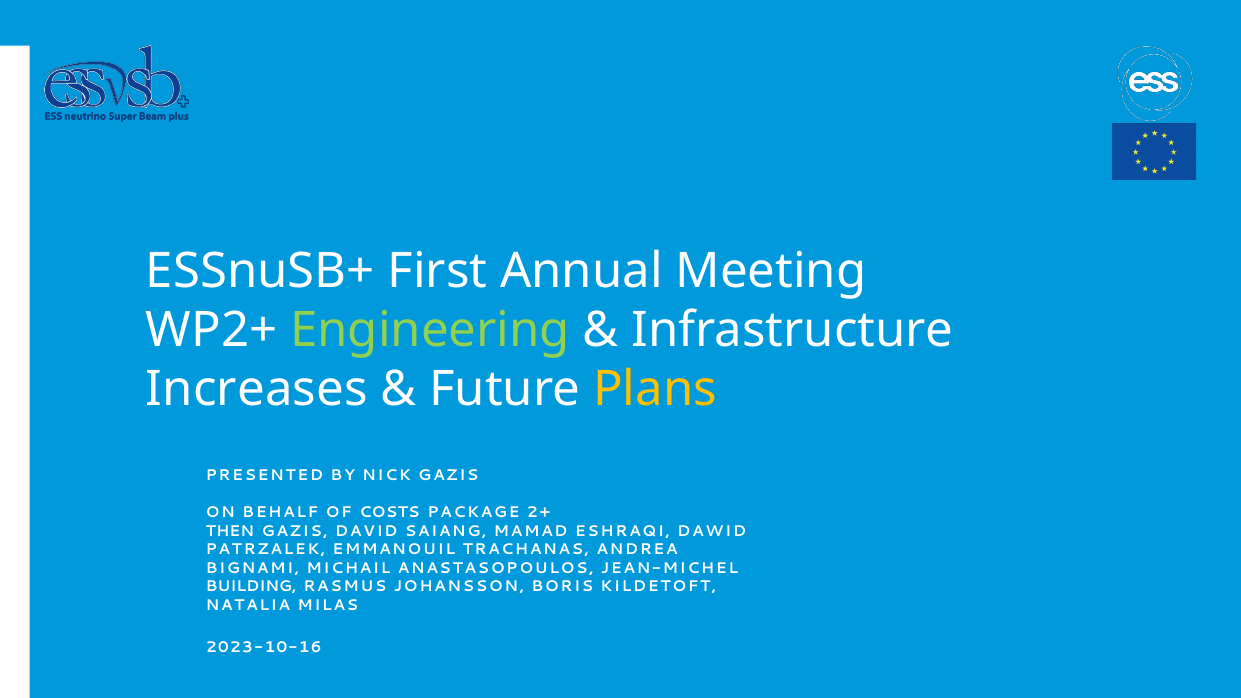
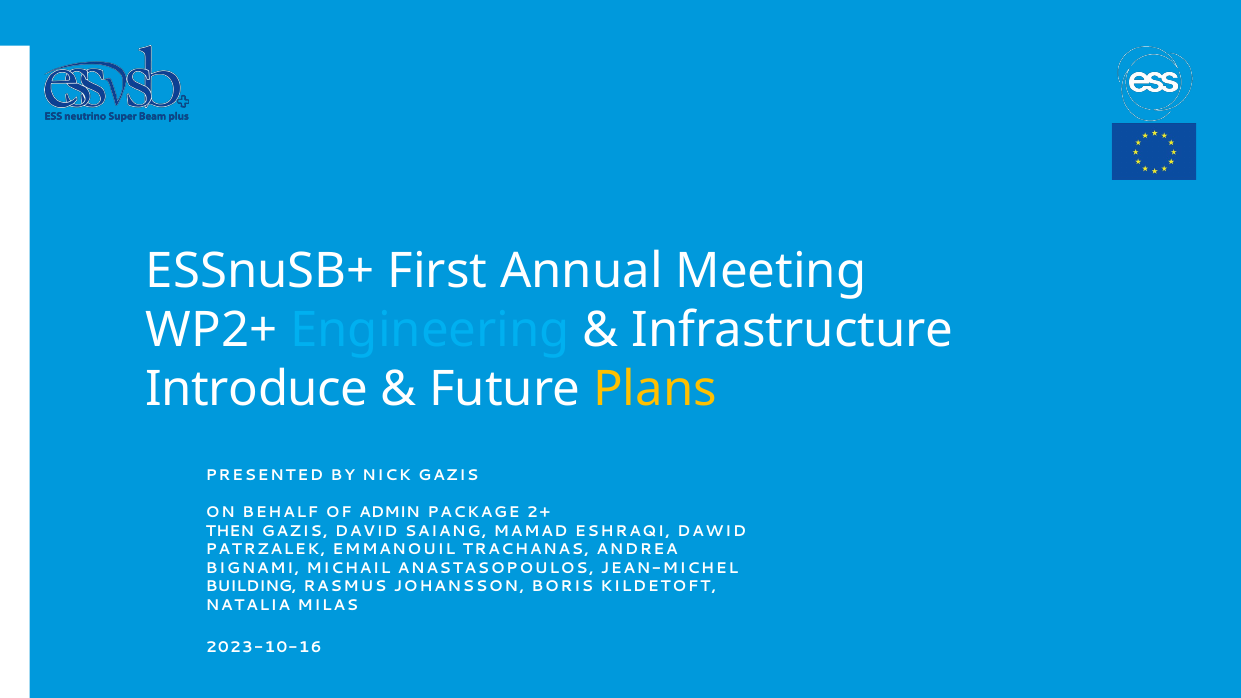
Engineering colour: light green -> light blue
Increases: Increases -> Introduce
COSTS: COSTS -> ADMIN
